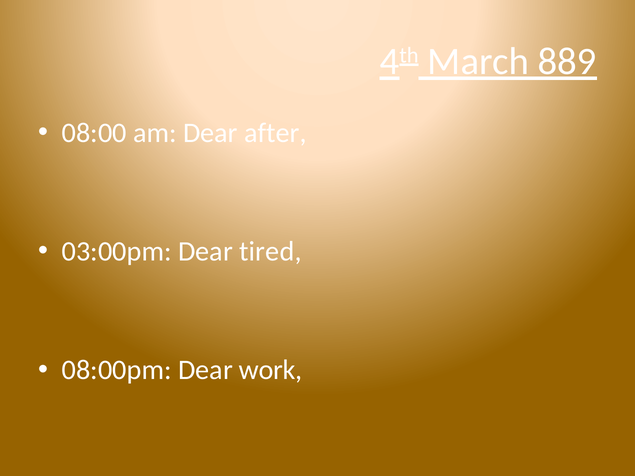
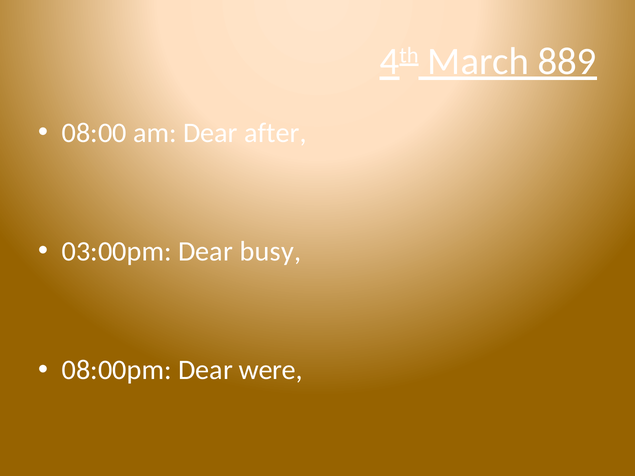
tired: tired -> busy
work: work -> were
